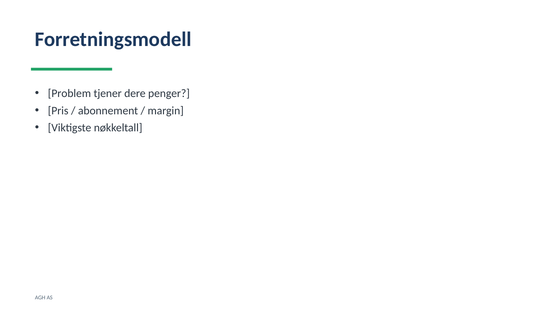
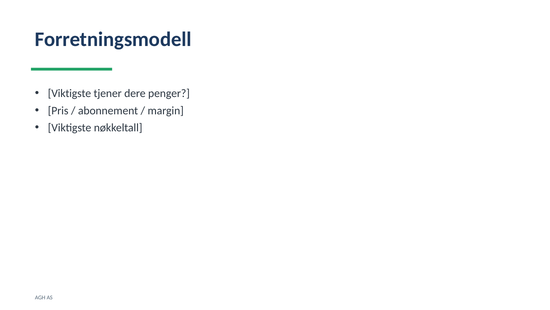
Problem at (69, 93): Problem -> Viktigste
